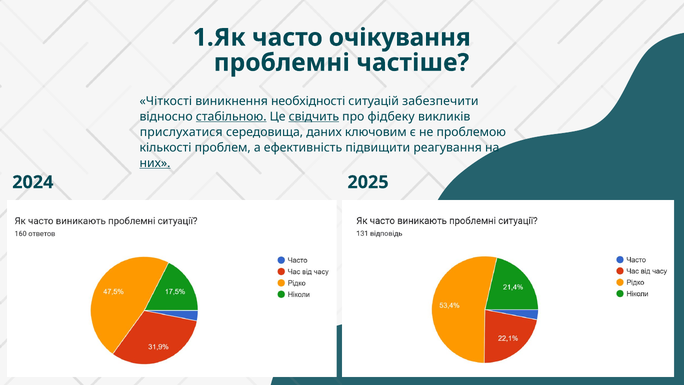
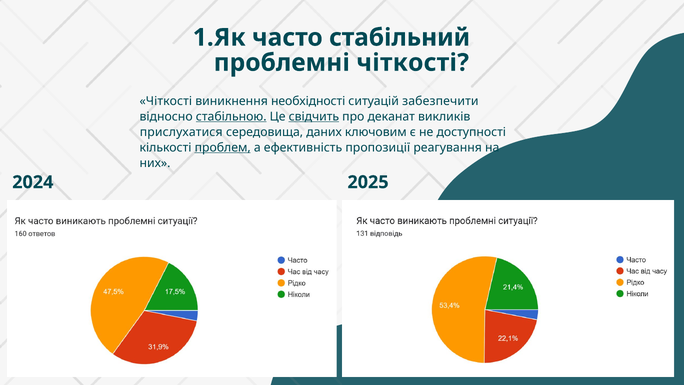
очікування: очікування -> стабільний
проблемні частіше: частіше -> чіткості
фідбеку: фідбеку -> деканат
проблемою: проблемою -> доступності
проблем underline: none -> present
підвищити: підвищити -> пропозиції
них underline: present -> none
